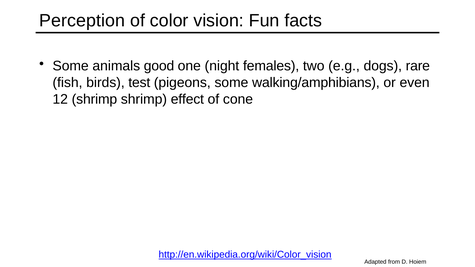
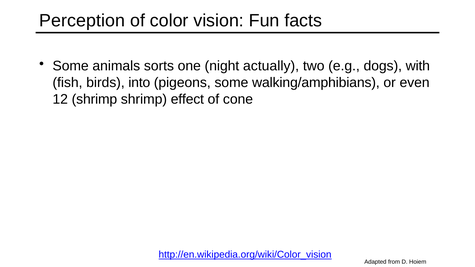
good: good -> sorts
females: females -> actually
rare: rare -> with
test: test -> into
